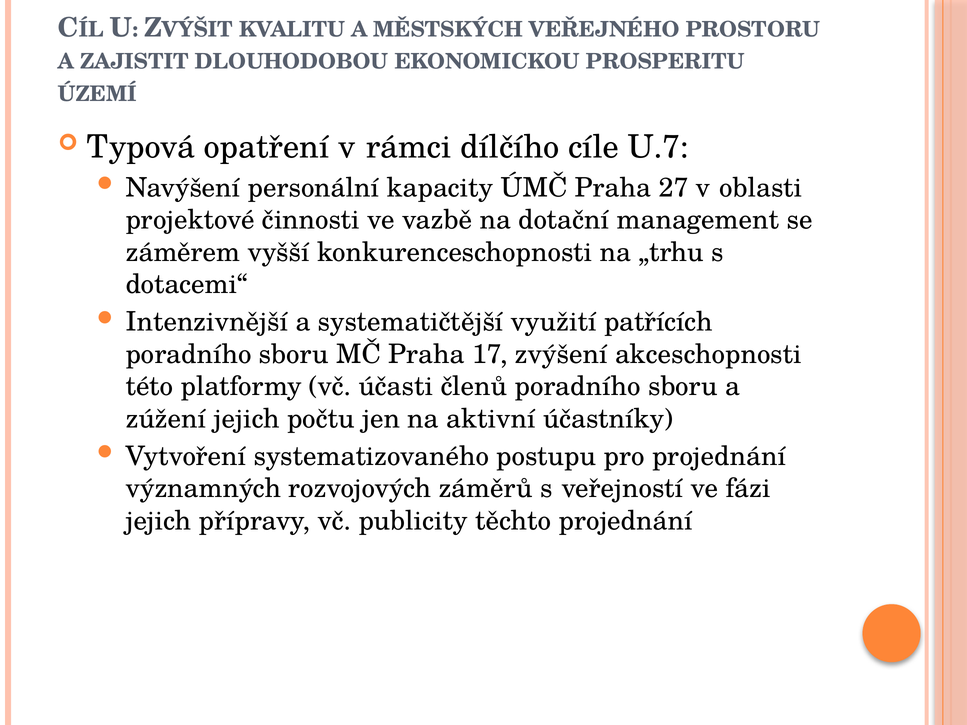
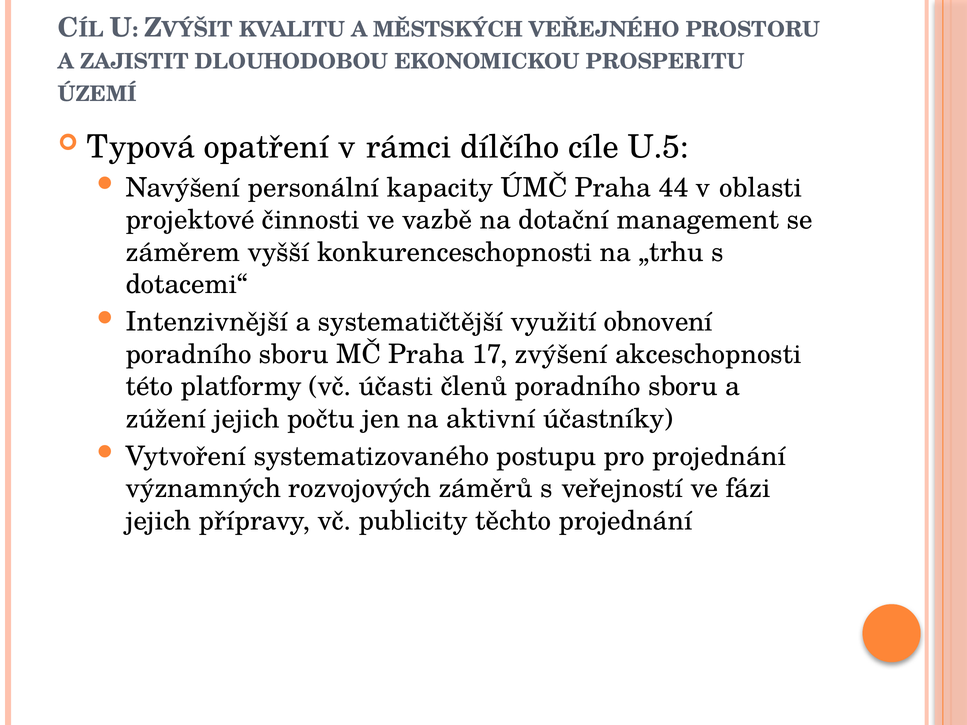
U.7: U.7 -> U.5
27: 27 -> 44
patřících: patřících -> obnovení
